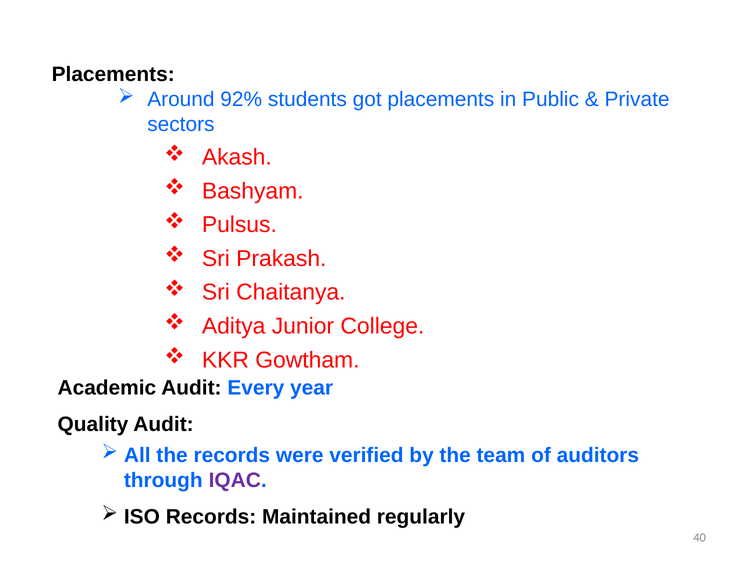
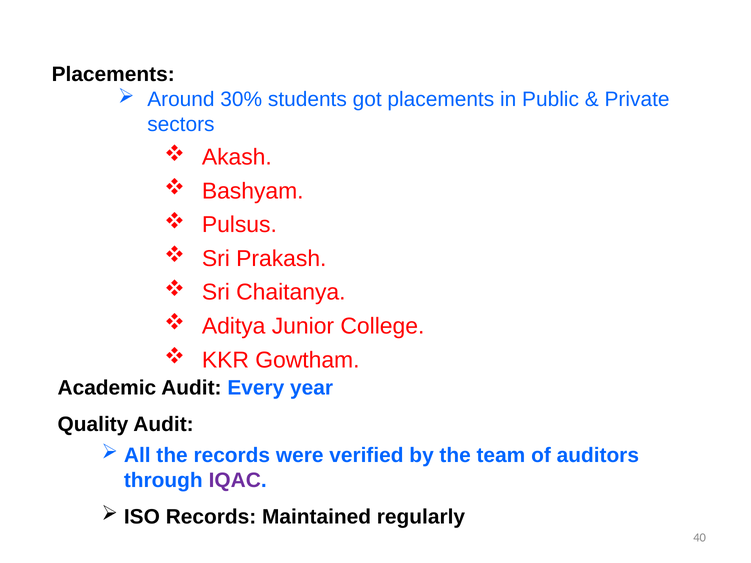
92%: 92% -> 30%
